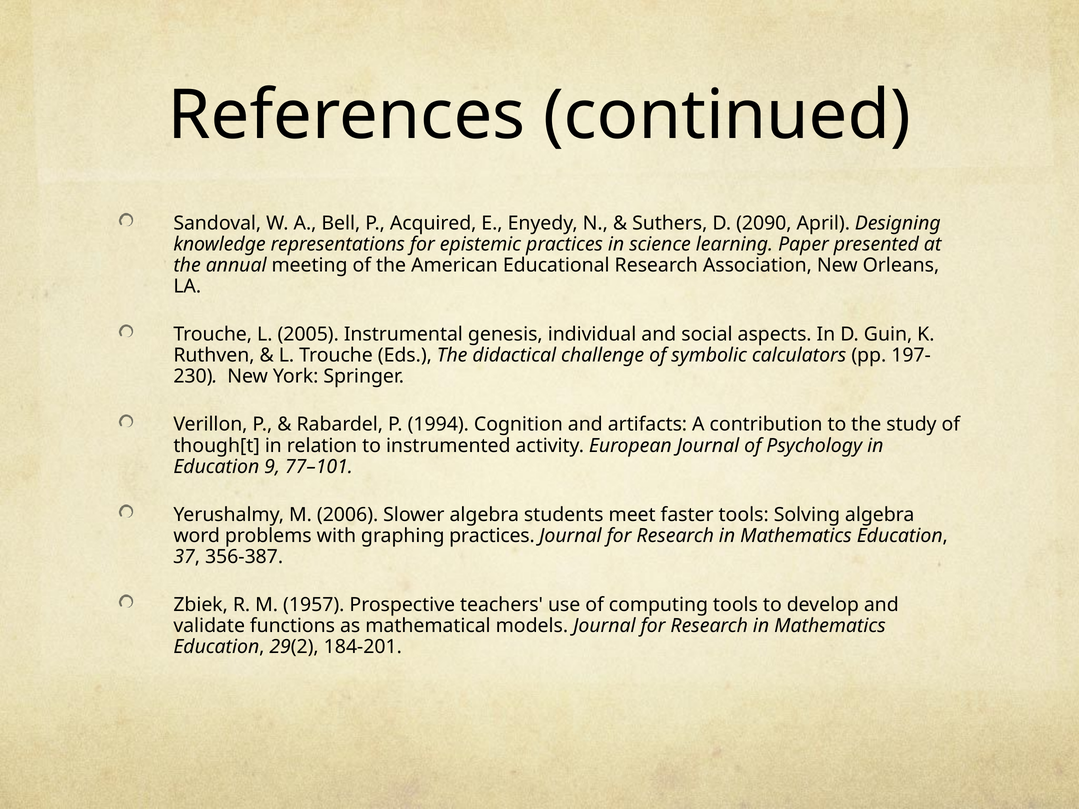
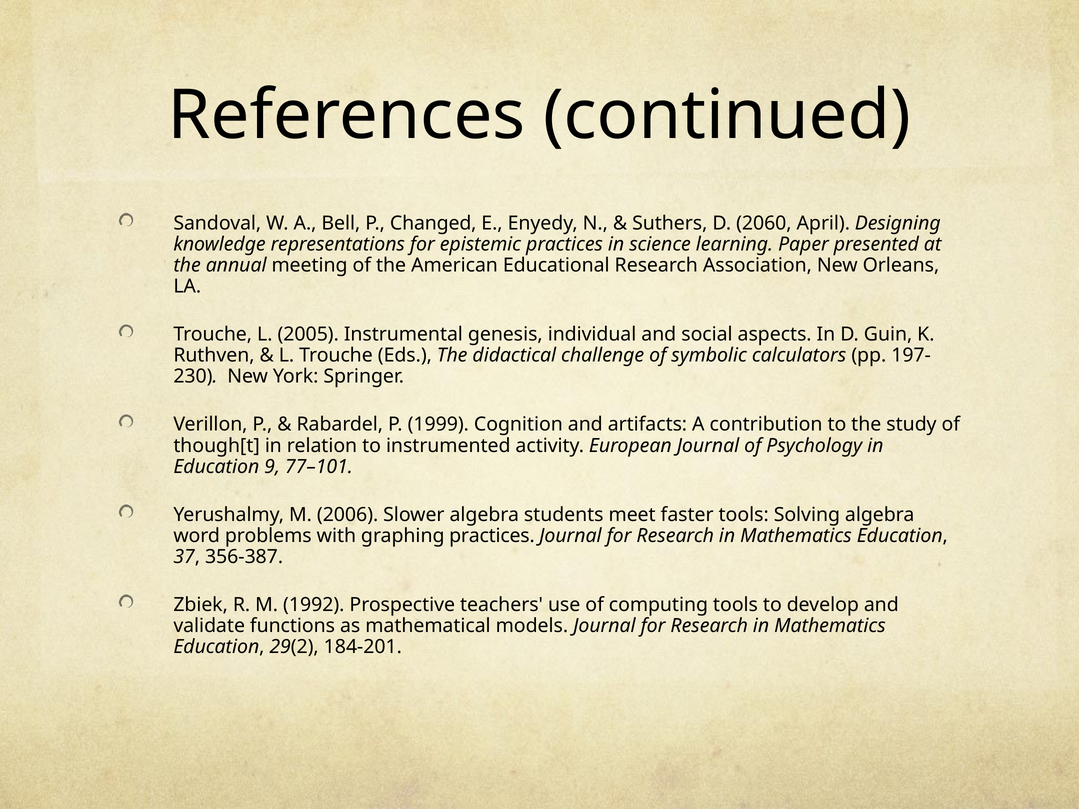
Acquired: Acquired -> Changed
2090: 2090 -> 2060
1994: 1994 -> 1999
1957: 1957 -> 1992
